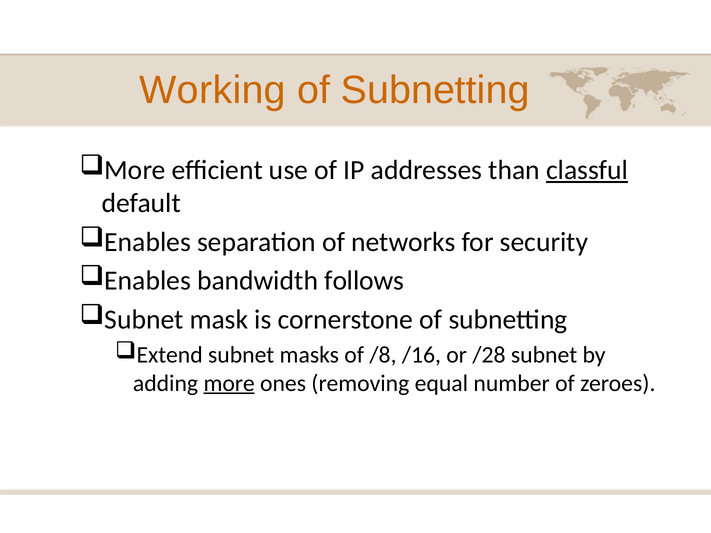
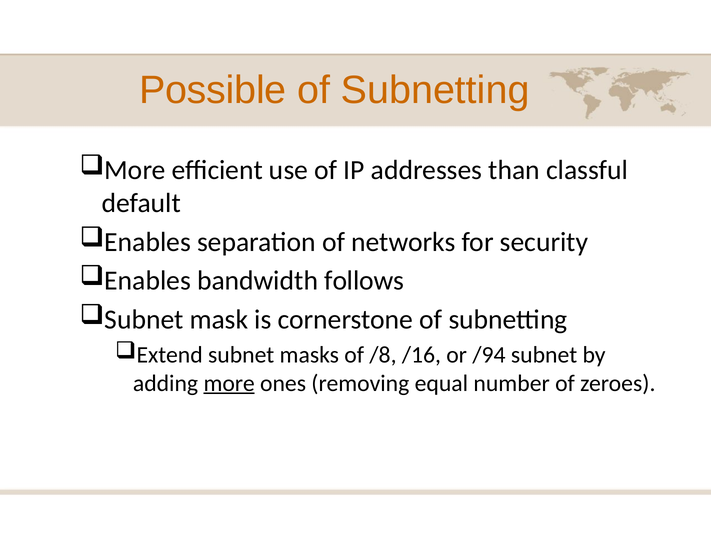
Working: Working -> Possible
classful underline: present -> none
/28: /28 -> /94
